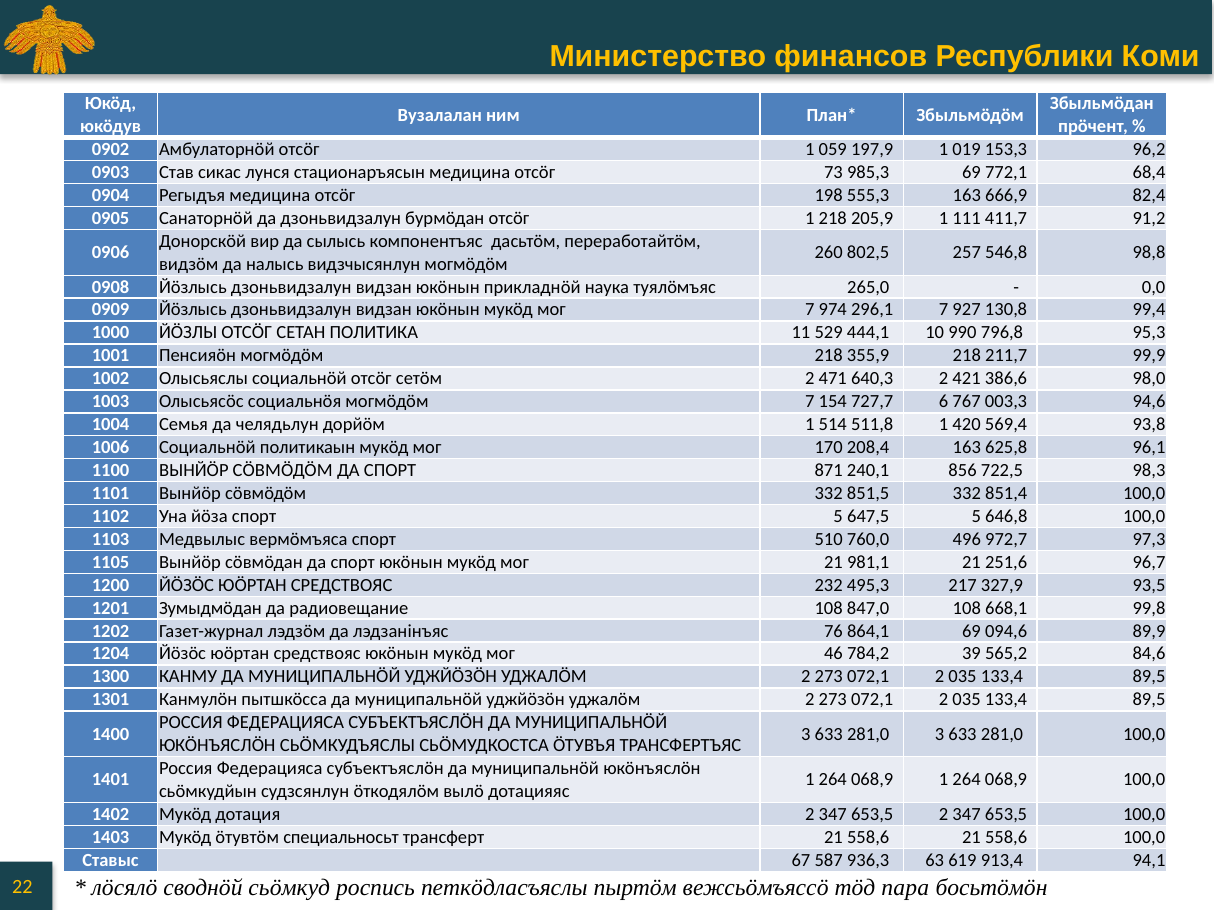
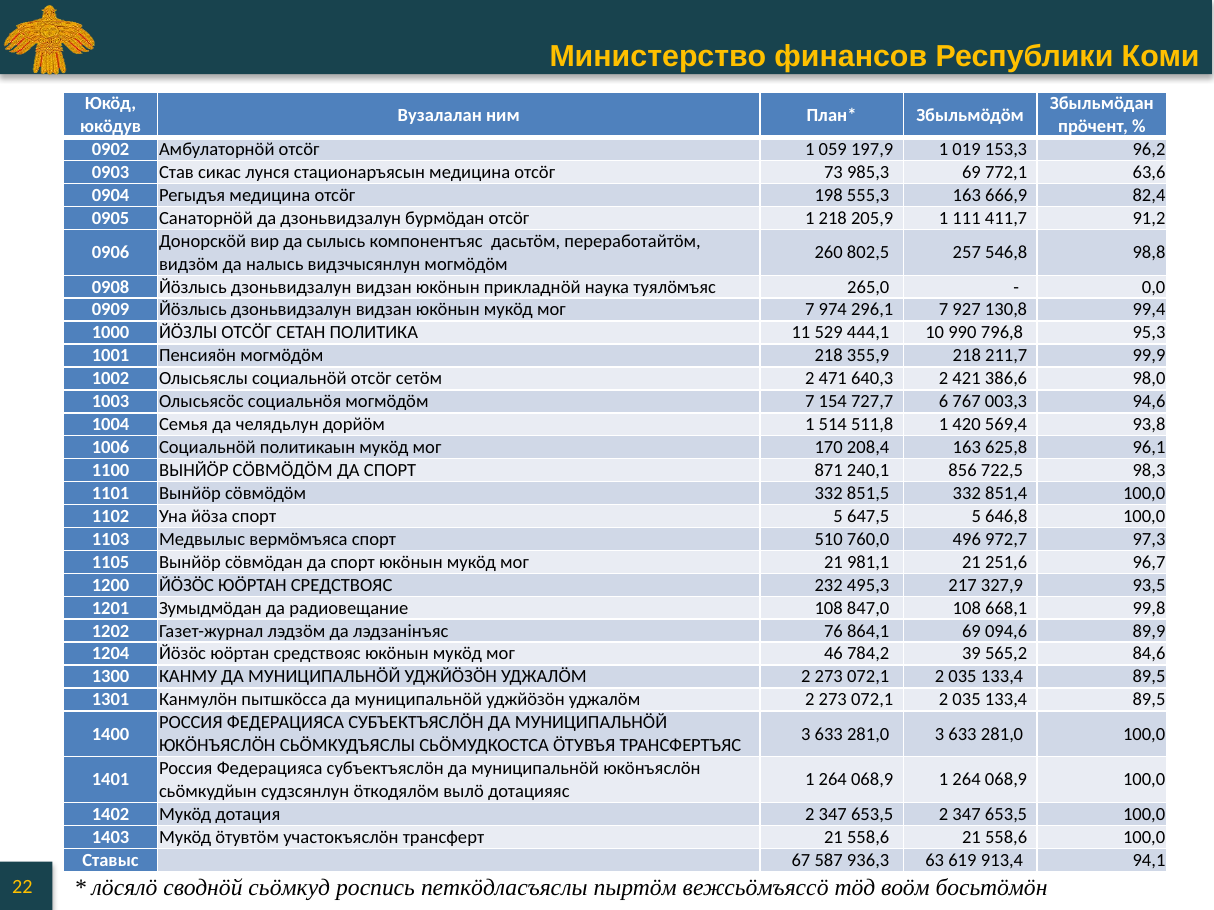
68,4: 68,4 -> 63,6
специальносьт: специальносьт -> участокъяслӧн
пара: пара -> воӧм
